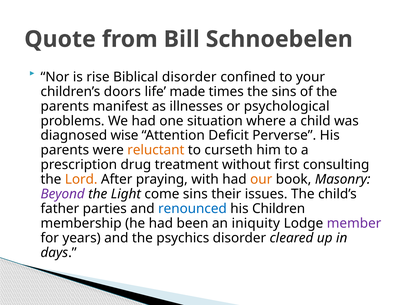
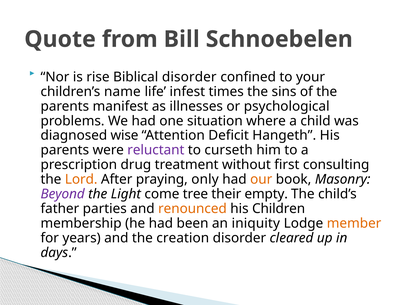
doors: doors -> name
made: made -> infest
Perverse: Perverse -> Hangeth
reluctant colour: orange -> purple
with: with -> only
come sins: sins -> tree
issues: issues -> empty
renounced colour: blue -> orange
member colour: purple -> orange
psychics: psychics -> creation
